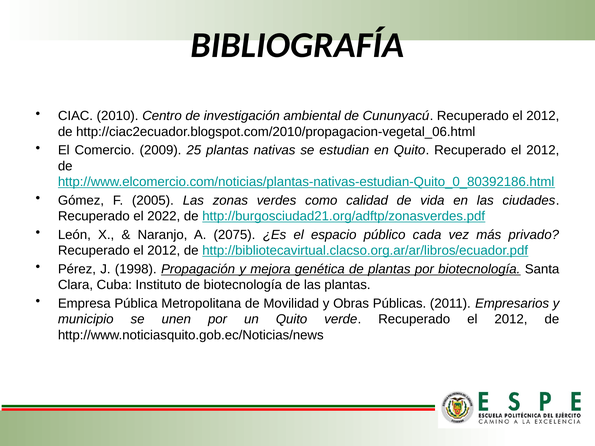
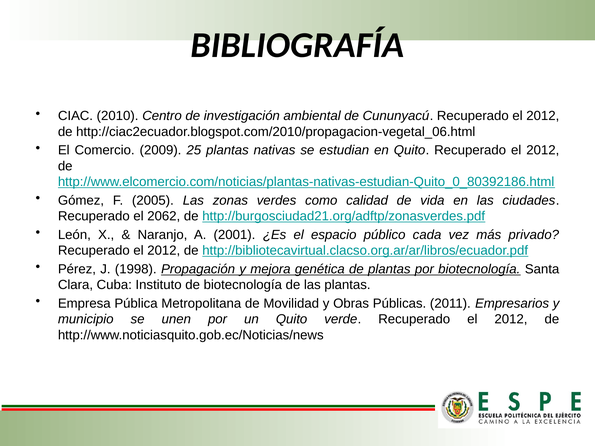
2022: 2022 -> 2062
2075: 2075 -> 2001
